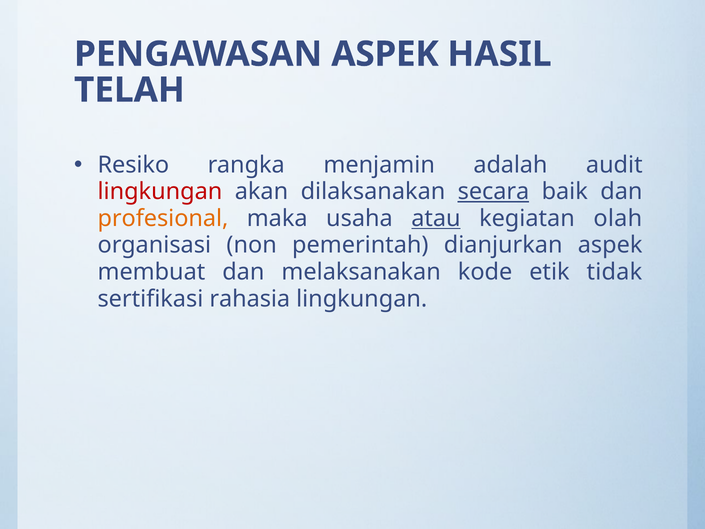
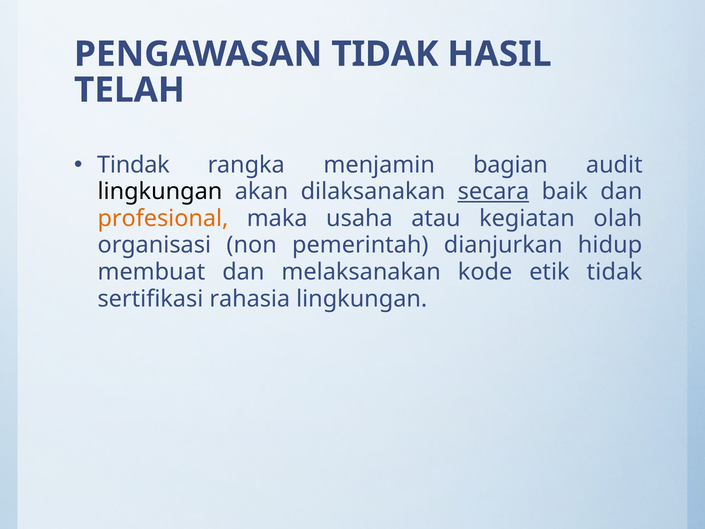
PENGAWASAN ASPEK: ASPEK -> TIDAK
Resiko: Resiko -> Tindak
adalah: adalah -> bagian
lingkungan at (160, 191) colour: red -> black
atau underline: present -> none
dianjurkan aspek: aspek -> hidup
